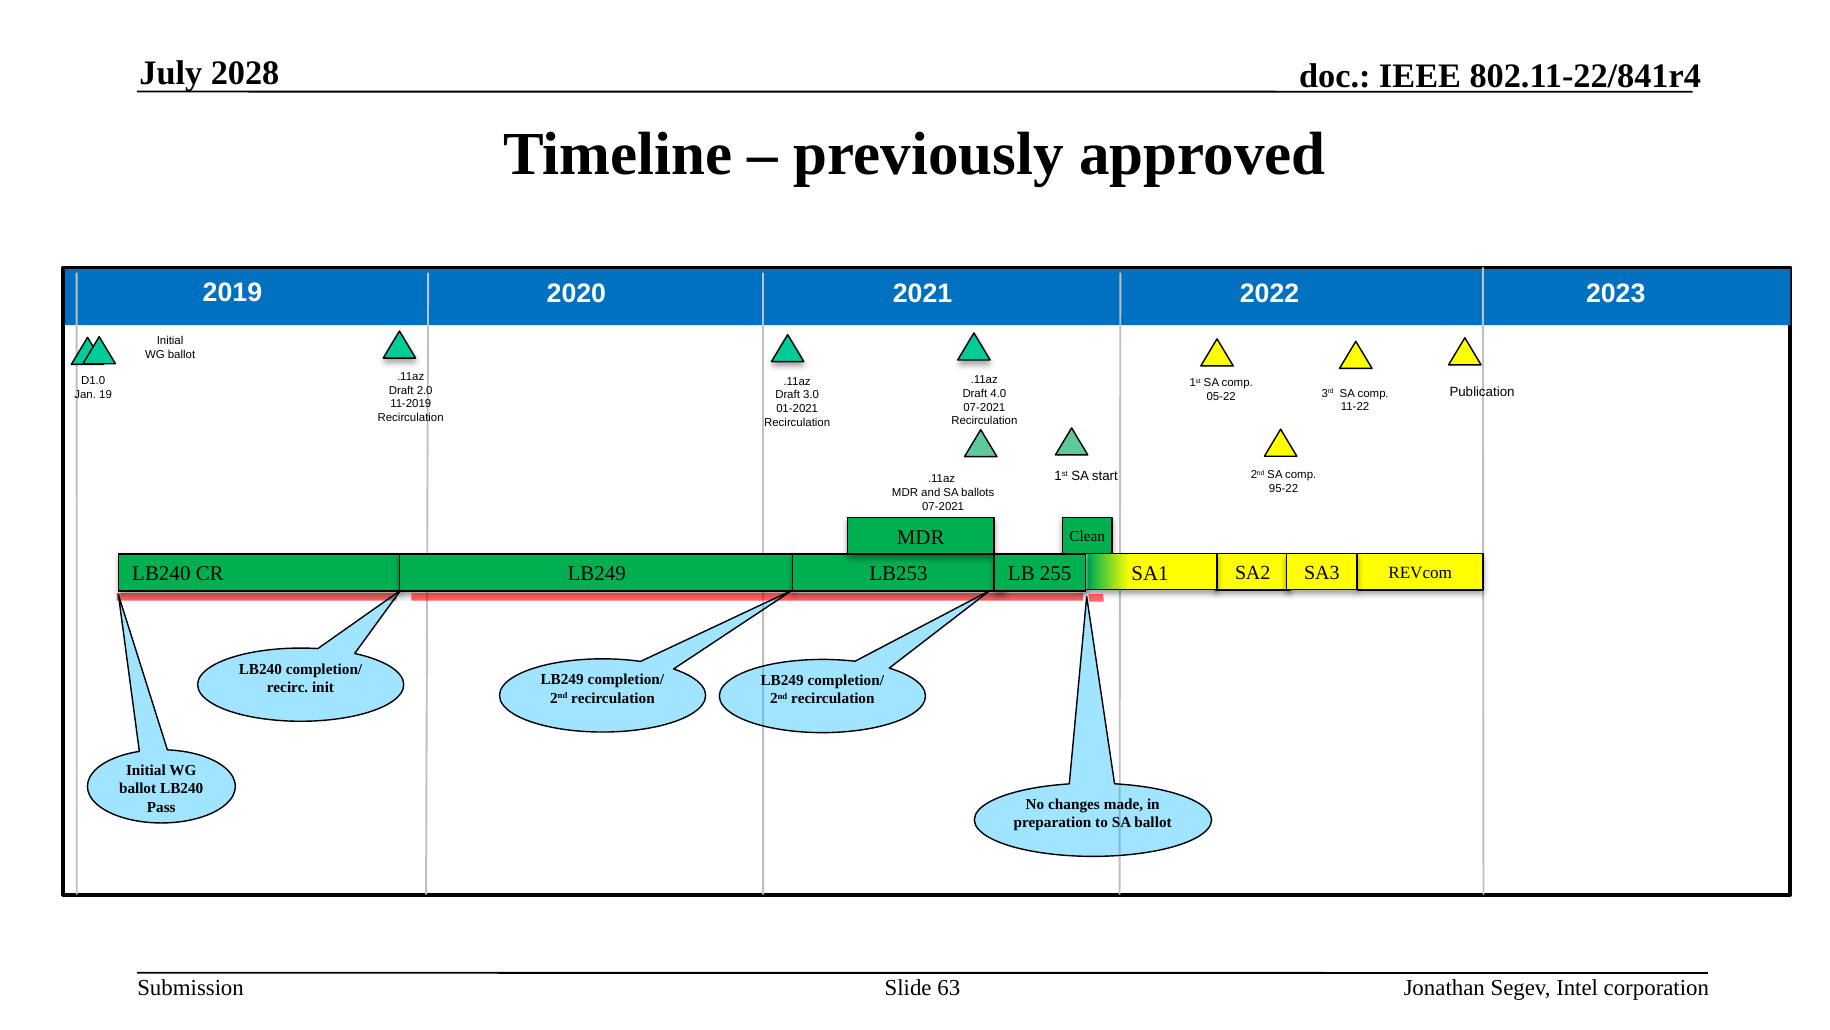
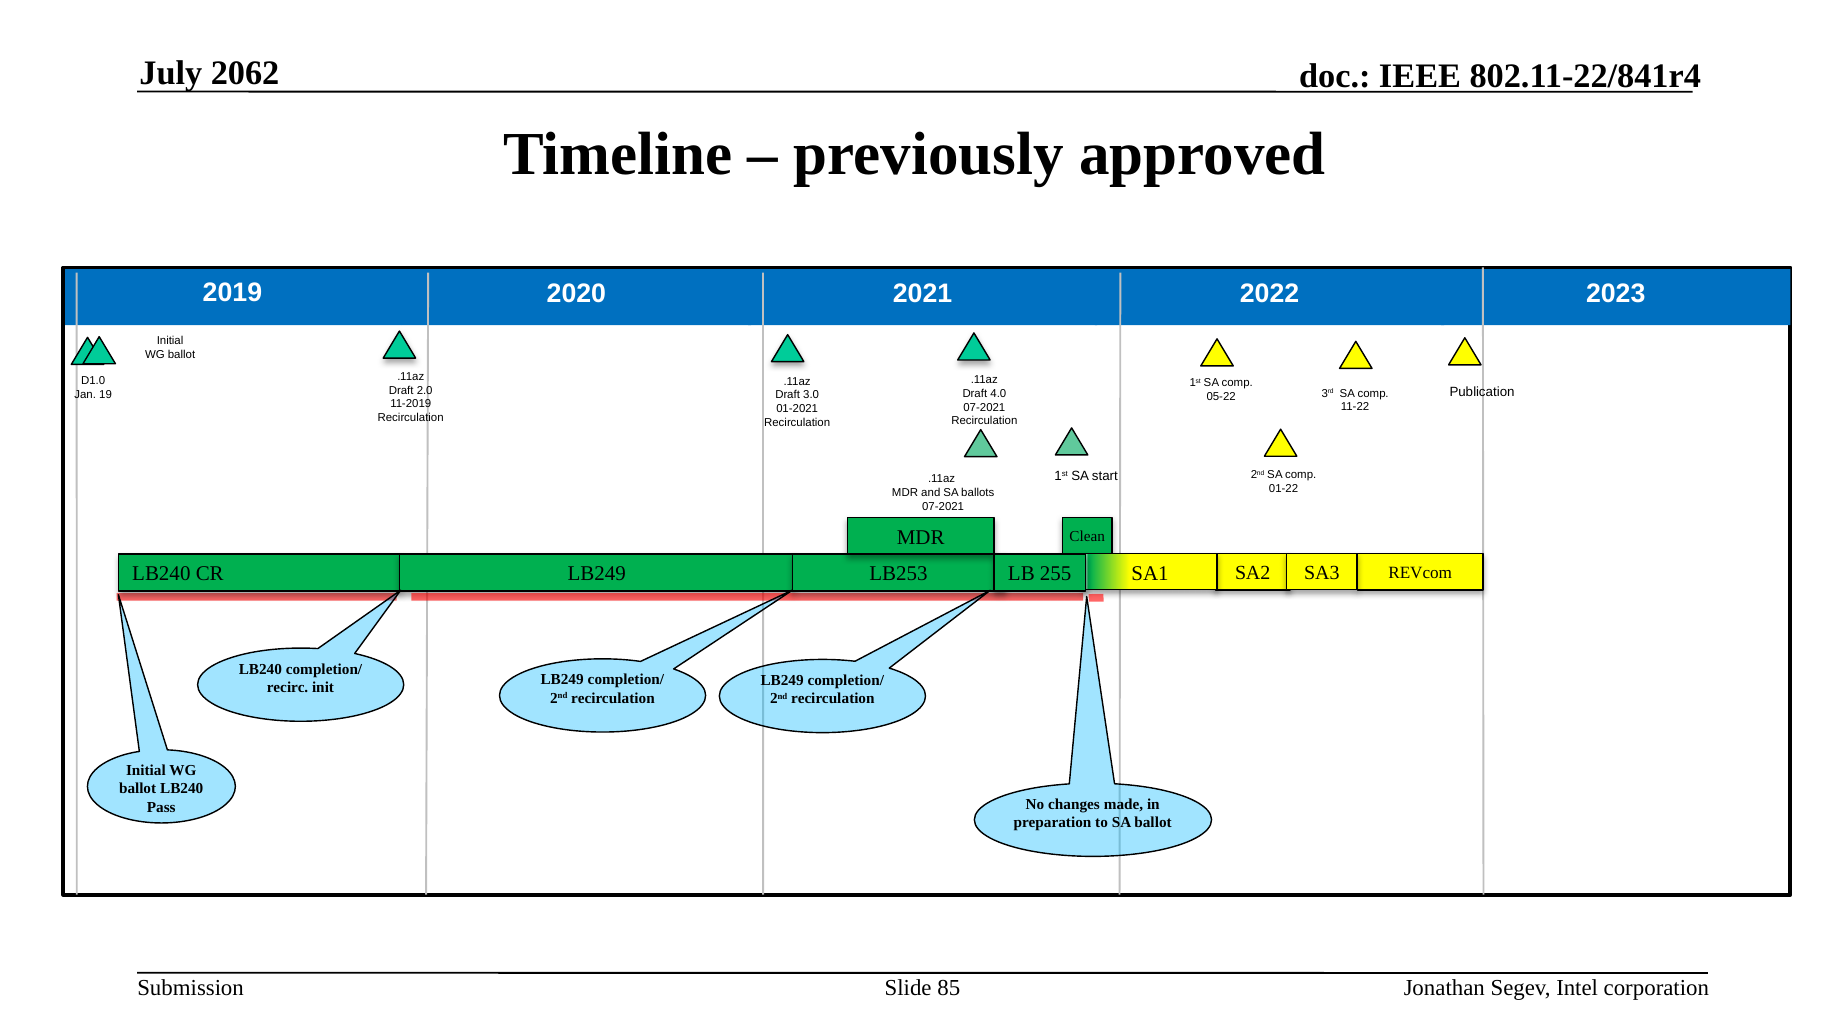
2028: 2028 -> 2062
95-22: 95-22 -> 01-22
63: 63 -> 85
